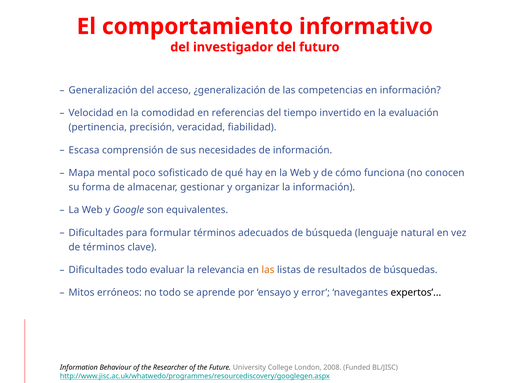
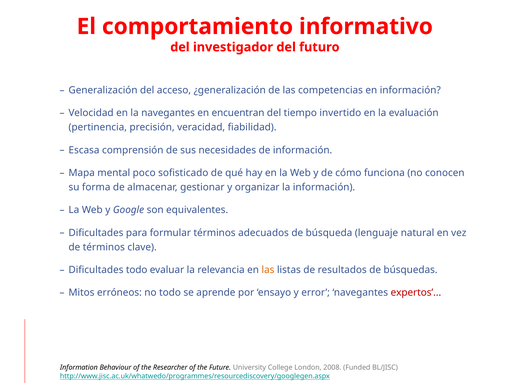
la comodidad: comodidad -> navegantes
referencias: referencias -> encuentran
expertos colour: black -> red
